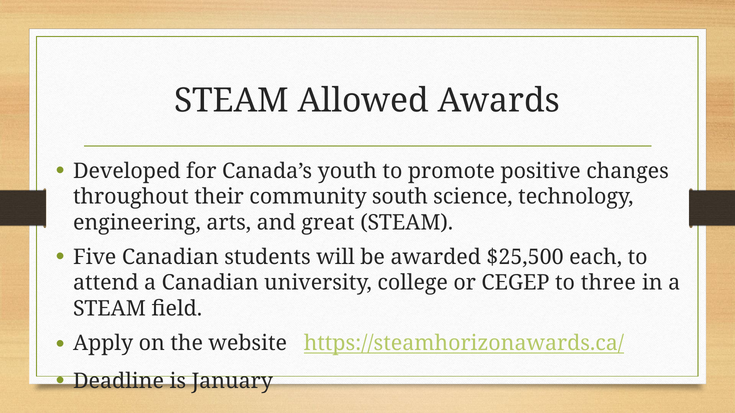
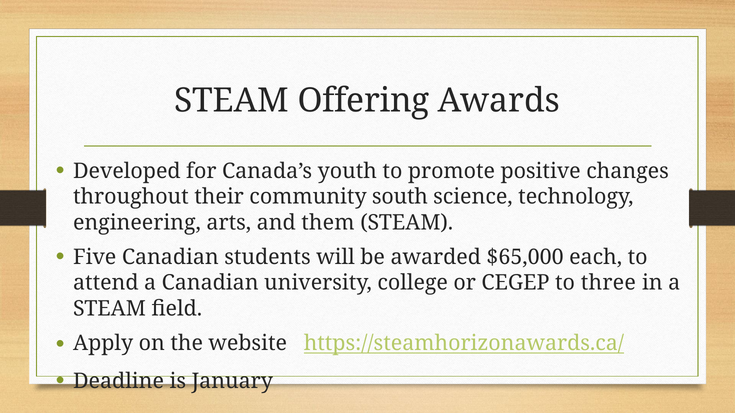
Allowed: Allowed -> Offering
great: great -> them
$25,500: $25,500 -> $65,000
